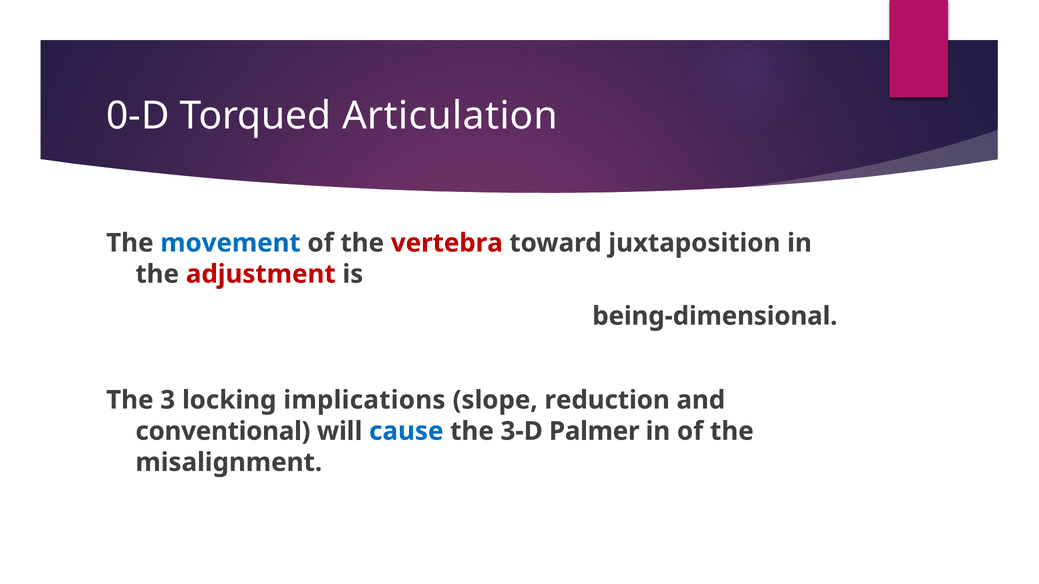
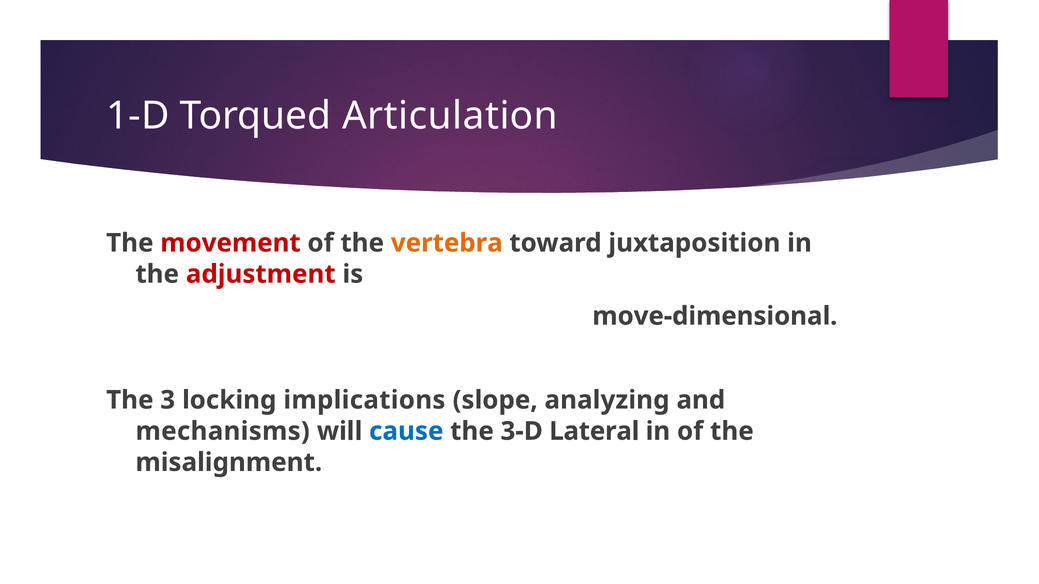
0-D: 0-D -> 1-D
movement colour: blue -> red
vertebra colour: red -> orange
being-dimensional: being-dimensional -> move-dimensional
reduction: reduction -> analyzing
conventional: conventional -> mechanisms
Palmer: Palmer -> Lateral
